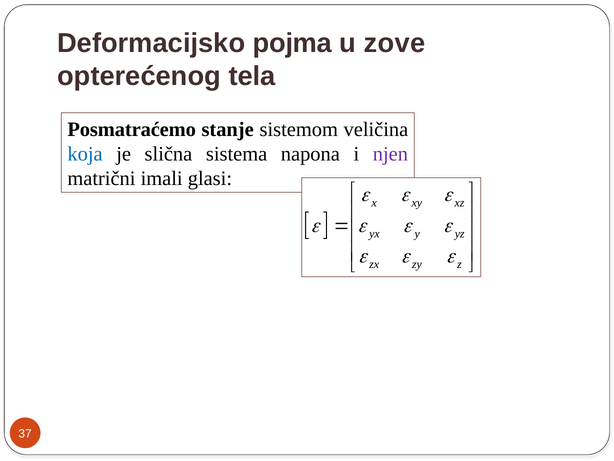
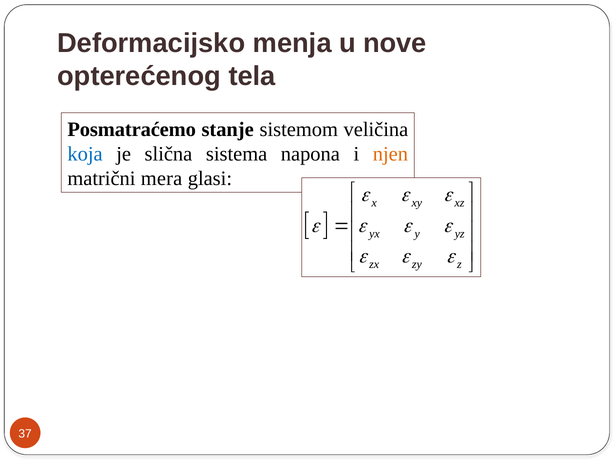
pojma: pojma -> menja
zove: zove -> nove
njen colour: purple -> orange
imali: imali -> mera
